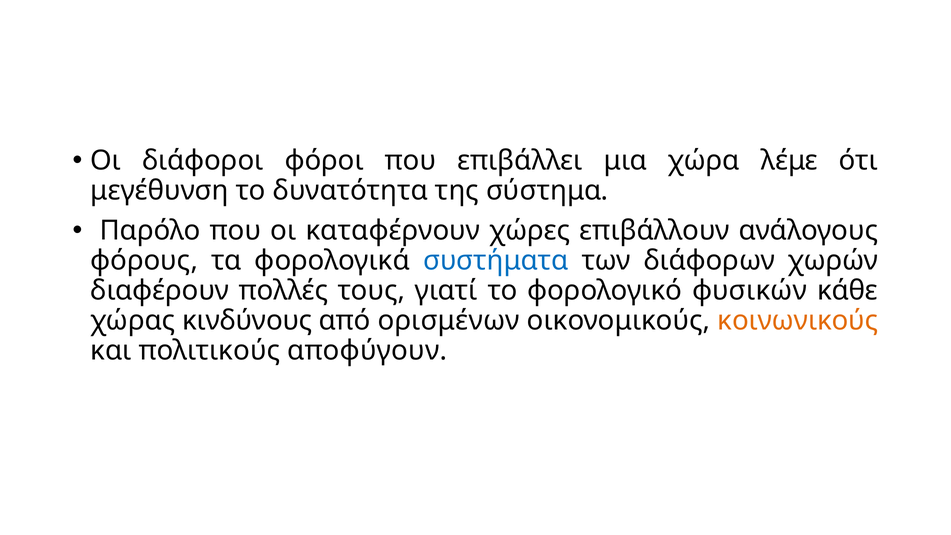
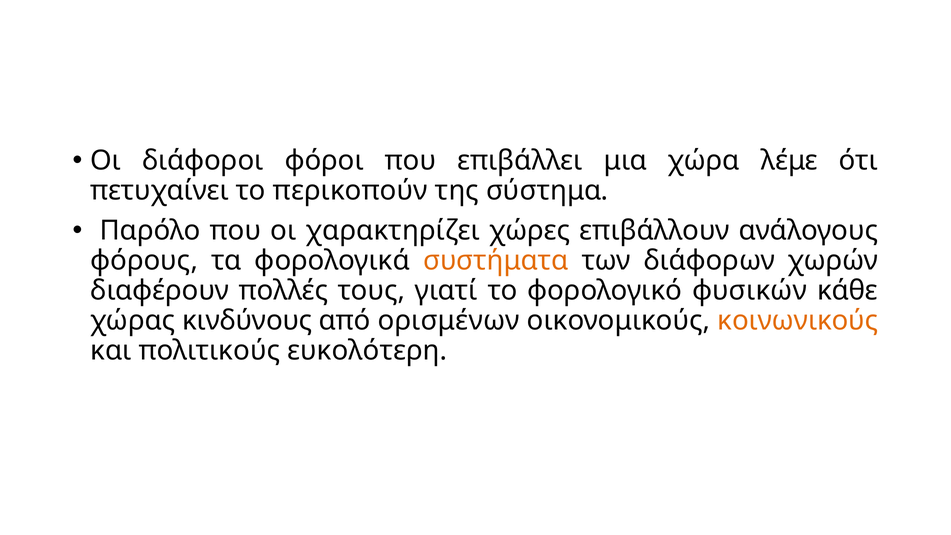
μεγέθυνση: μεγέθυνση -> πετυχαίνει
δυνατότητα: δυνατότητα -> περικοπούν
καταφέρνουν: καταφέρνουν -> χαρακτηρίζει
συστήματα colour: blue -> orange
αποφύγουν: αποφύγουν -> ευκολότερη
